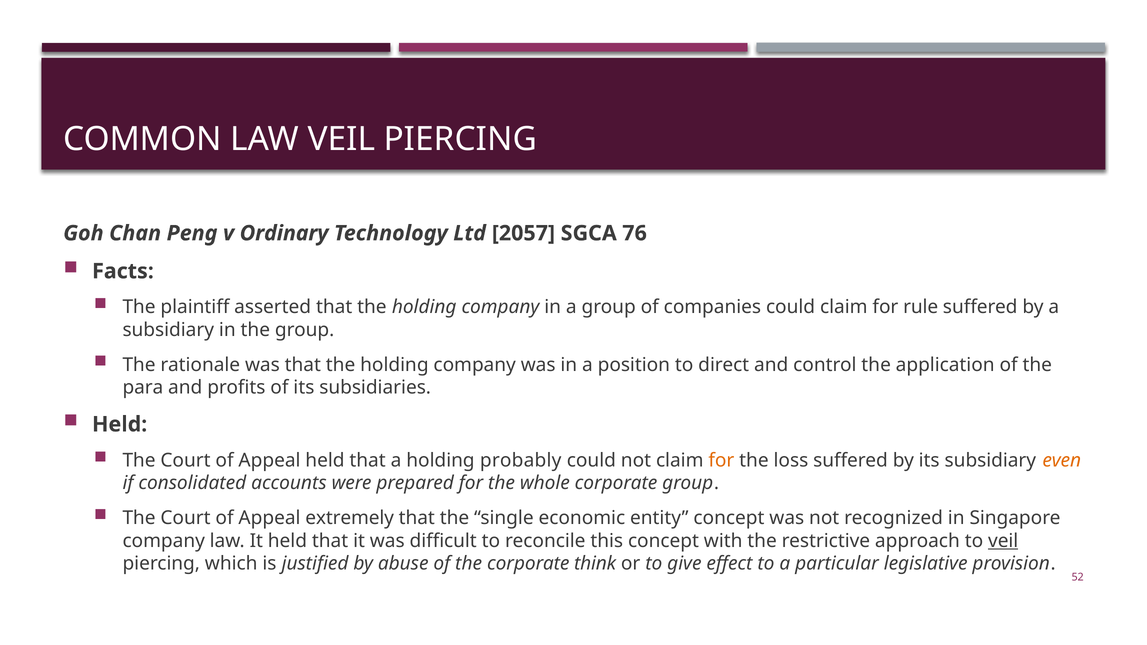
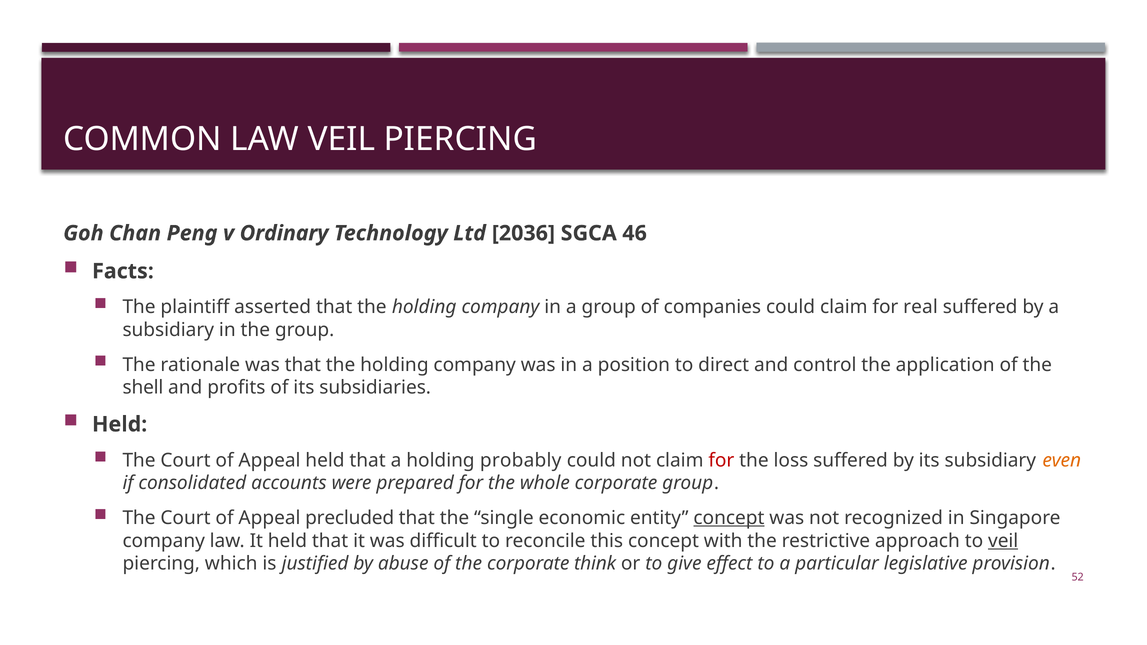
2057: 2057 -> 2036
76: 76 -> 46
rule: rule -> real
para: para -> shell
for at (721, 460) colour: orange -> red
extremely: extremely -> precluded
concept at (729, 518) underline: none -> present
